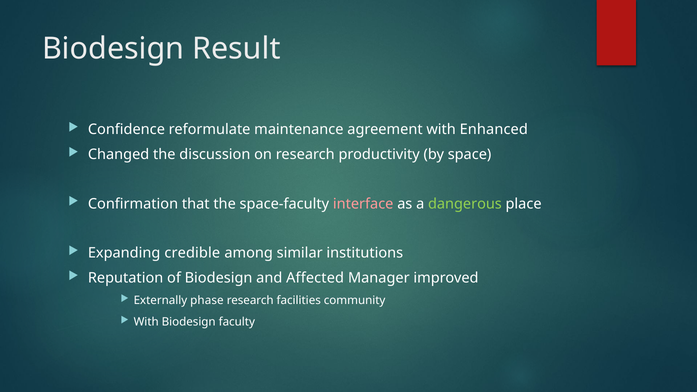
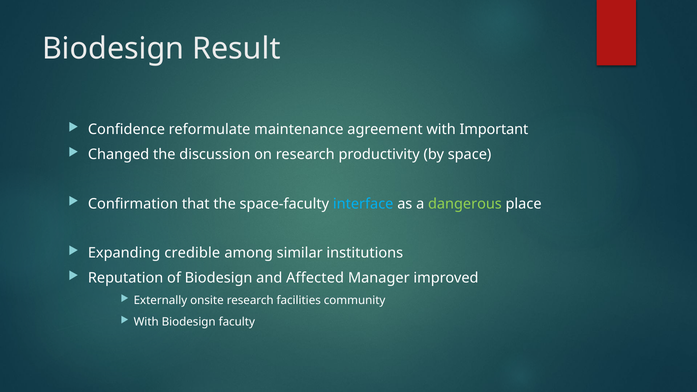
Enhanced: Enhanced -> Important
interface colour: pink -> light blue
phase: phase -> onsite
